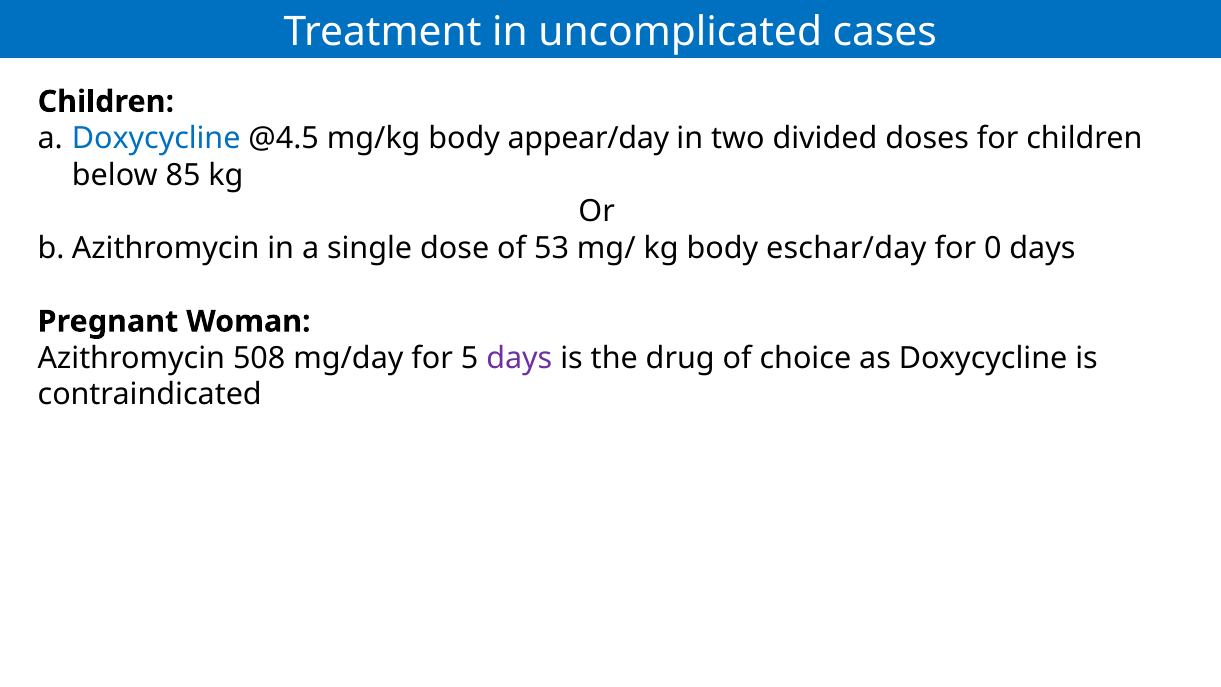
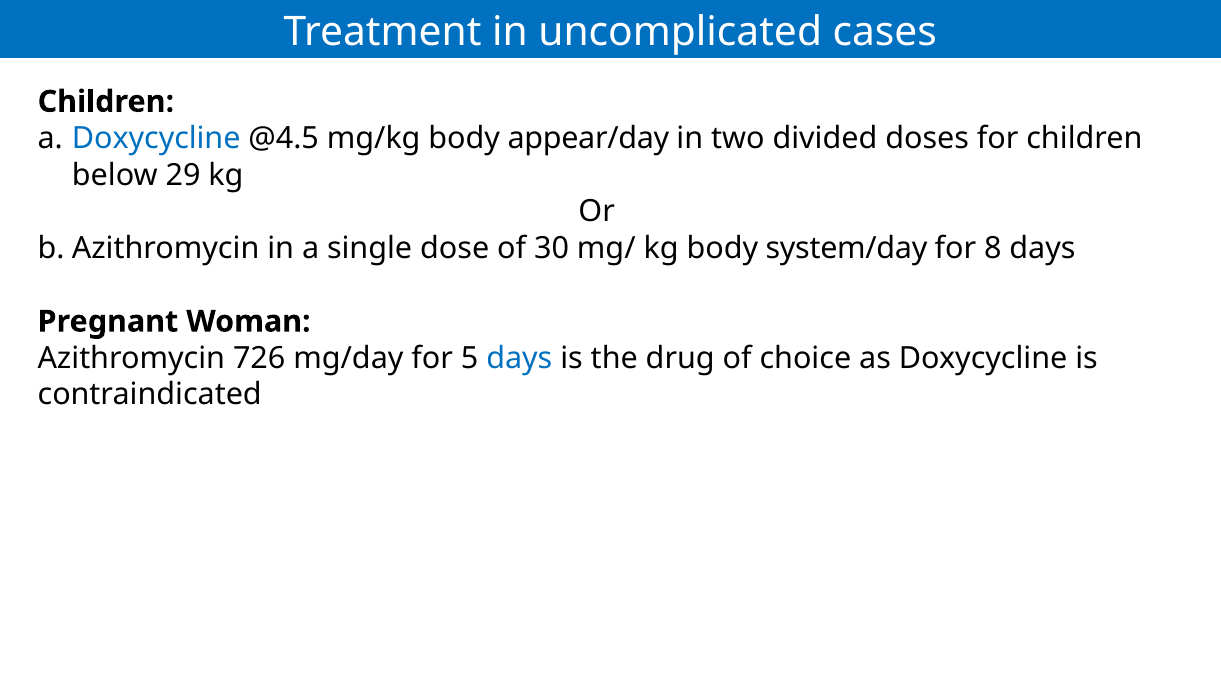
85: 85 -> 29
53: 53 -> 30
eschar/day: eschar/day -> system/day
0: 0 -> 8
508: 508 -> 726
days at (519, 358) colour: purple -> blue
